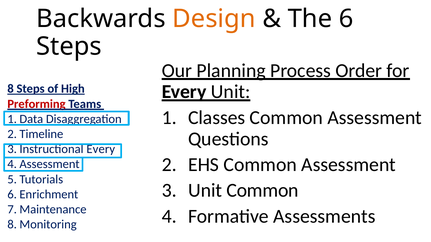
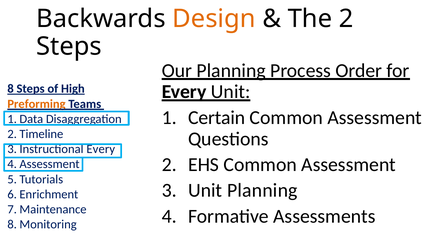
The 6: 6 -> 2
Preforming colour: red -> orange
Classes: Classes -> Certain
Unit Common: Common -> Planning
